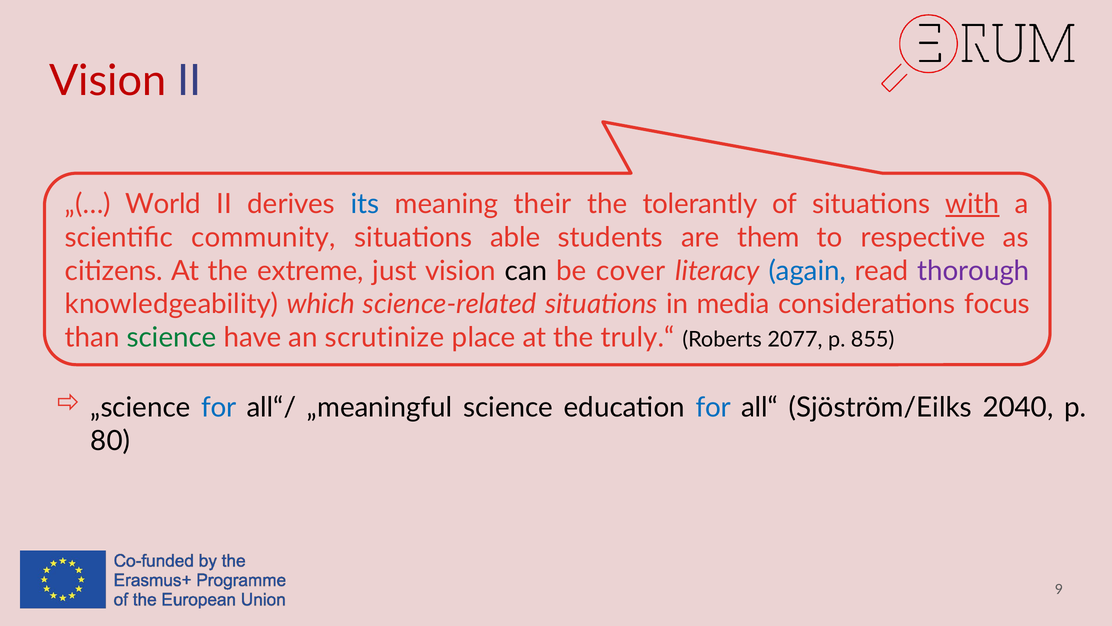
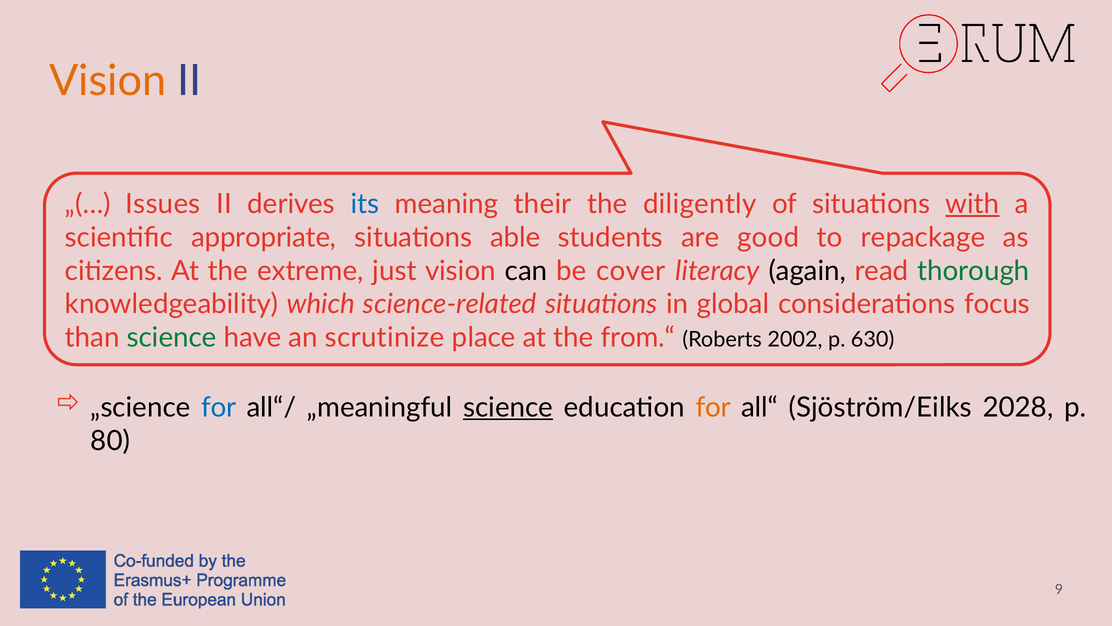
Vision at (108, 81) colour: red -> orange
World: World -> Issues
tolerantly: tolerantly -> diligently
community: community -> appropriate
them: them -> good
respective: respective -> repackage
again colour: blue -> black
thorough colour: purple -> green
media: media -> global
truly.“: truly.“ -> from.“
2077: 2077 -> 2002
855: 855 -> 630
science at (508, 407) underline: none -> present
for at (713, 407) colour: blue -> orange
2040: 2040 -> 2028
